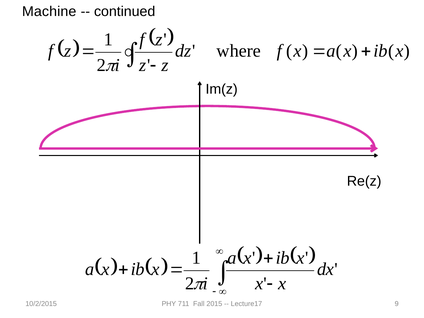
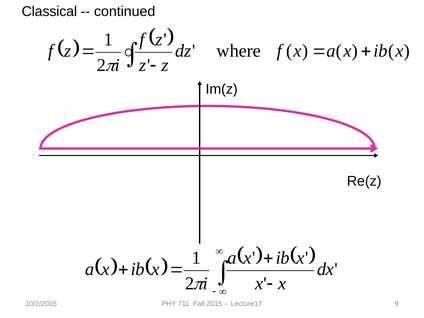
Machine: Machine -> Classical
